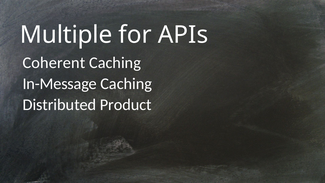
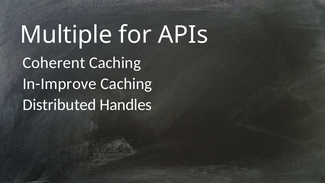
In-Message: In-Message -> In-Improve
Product: Product -> Handles
